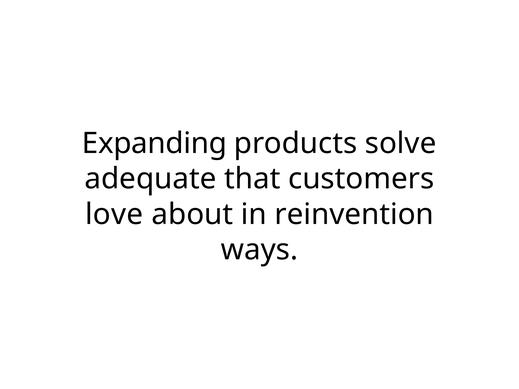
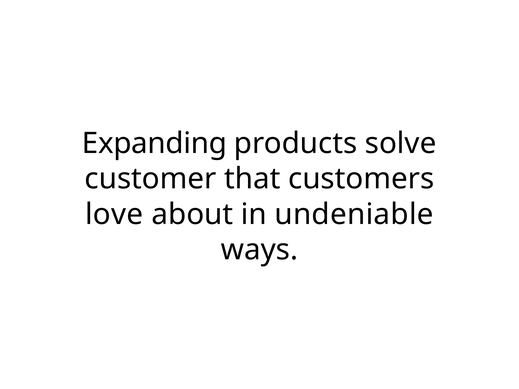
adequate: adequate -> customer
reinvention: reinvention -> undeniable
